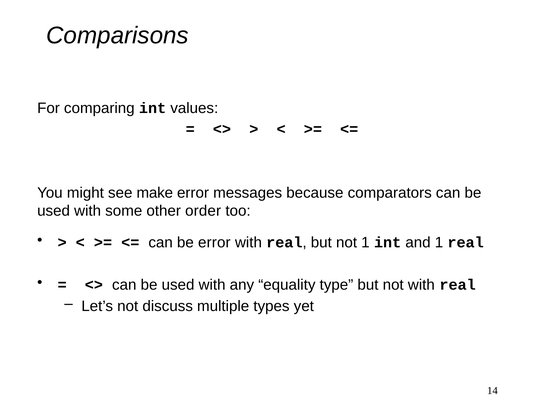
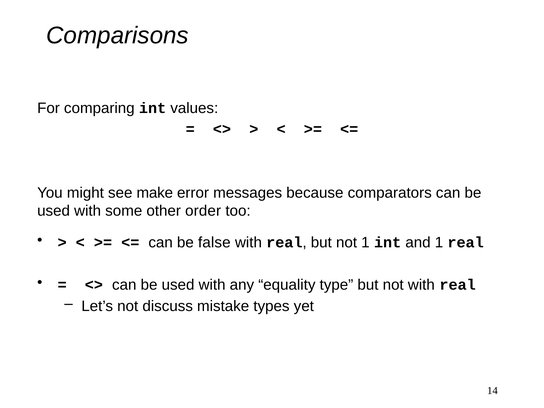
be error: error -> false
multiple: multiple -> mistake
